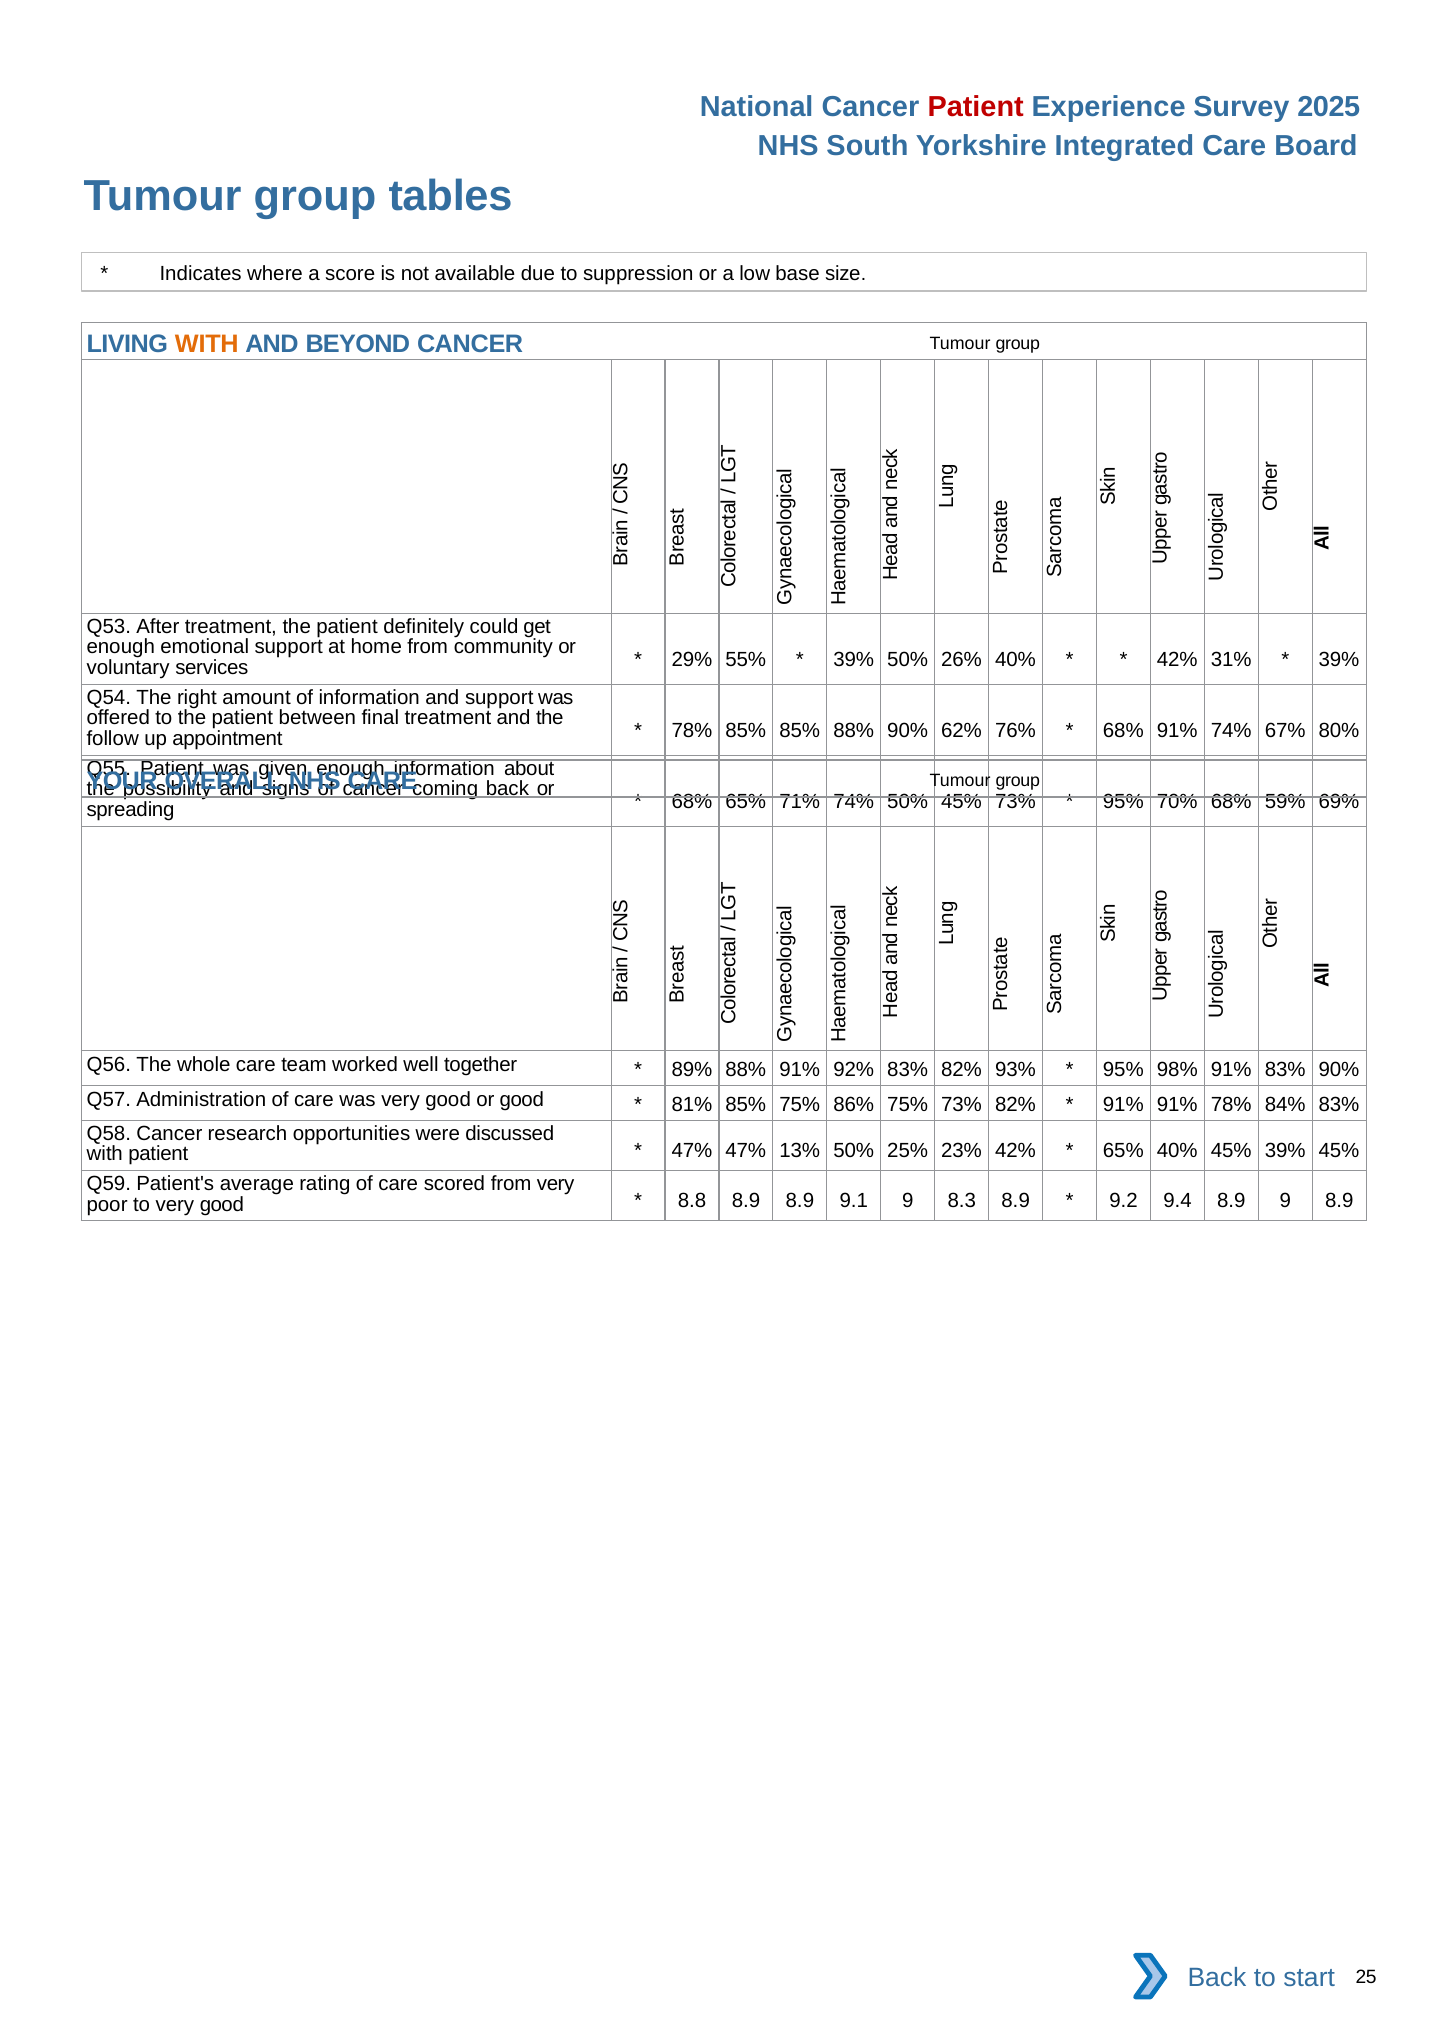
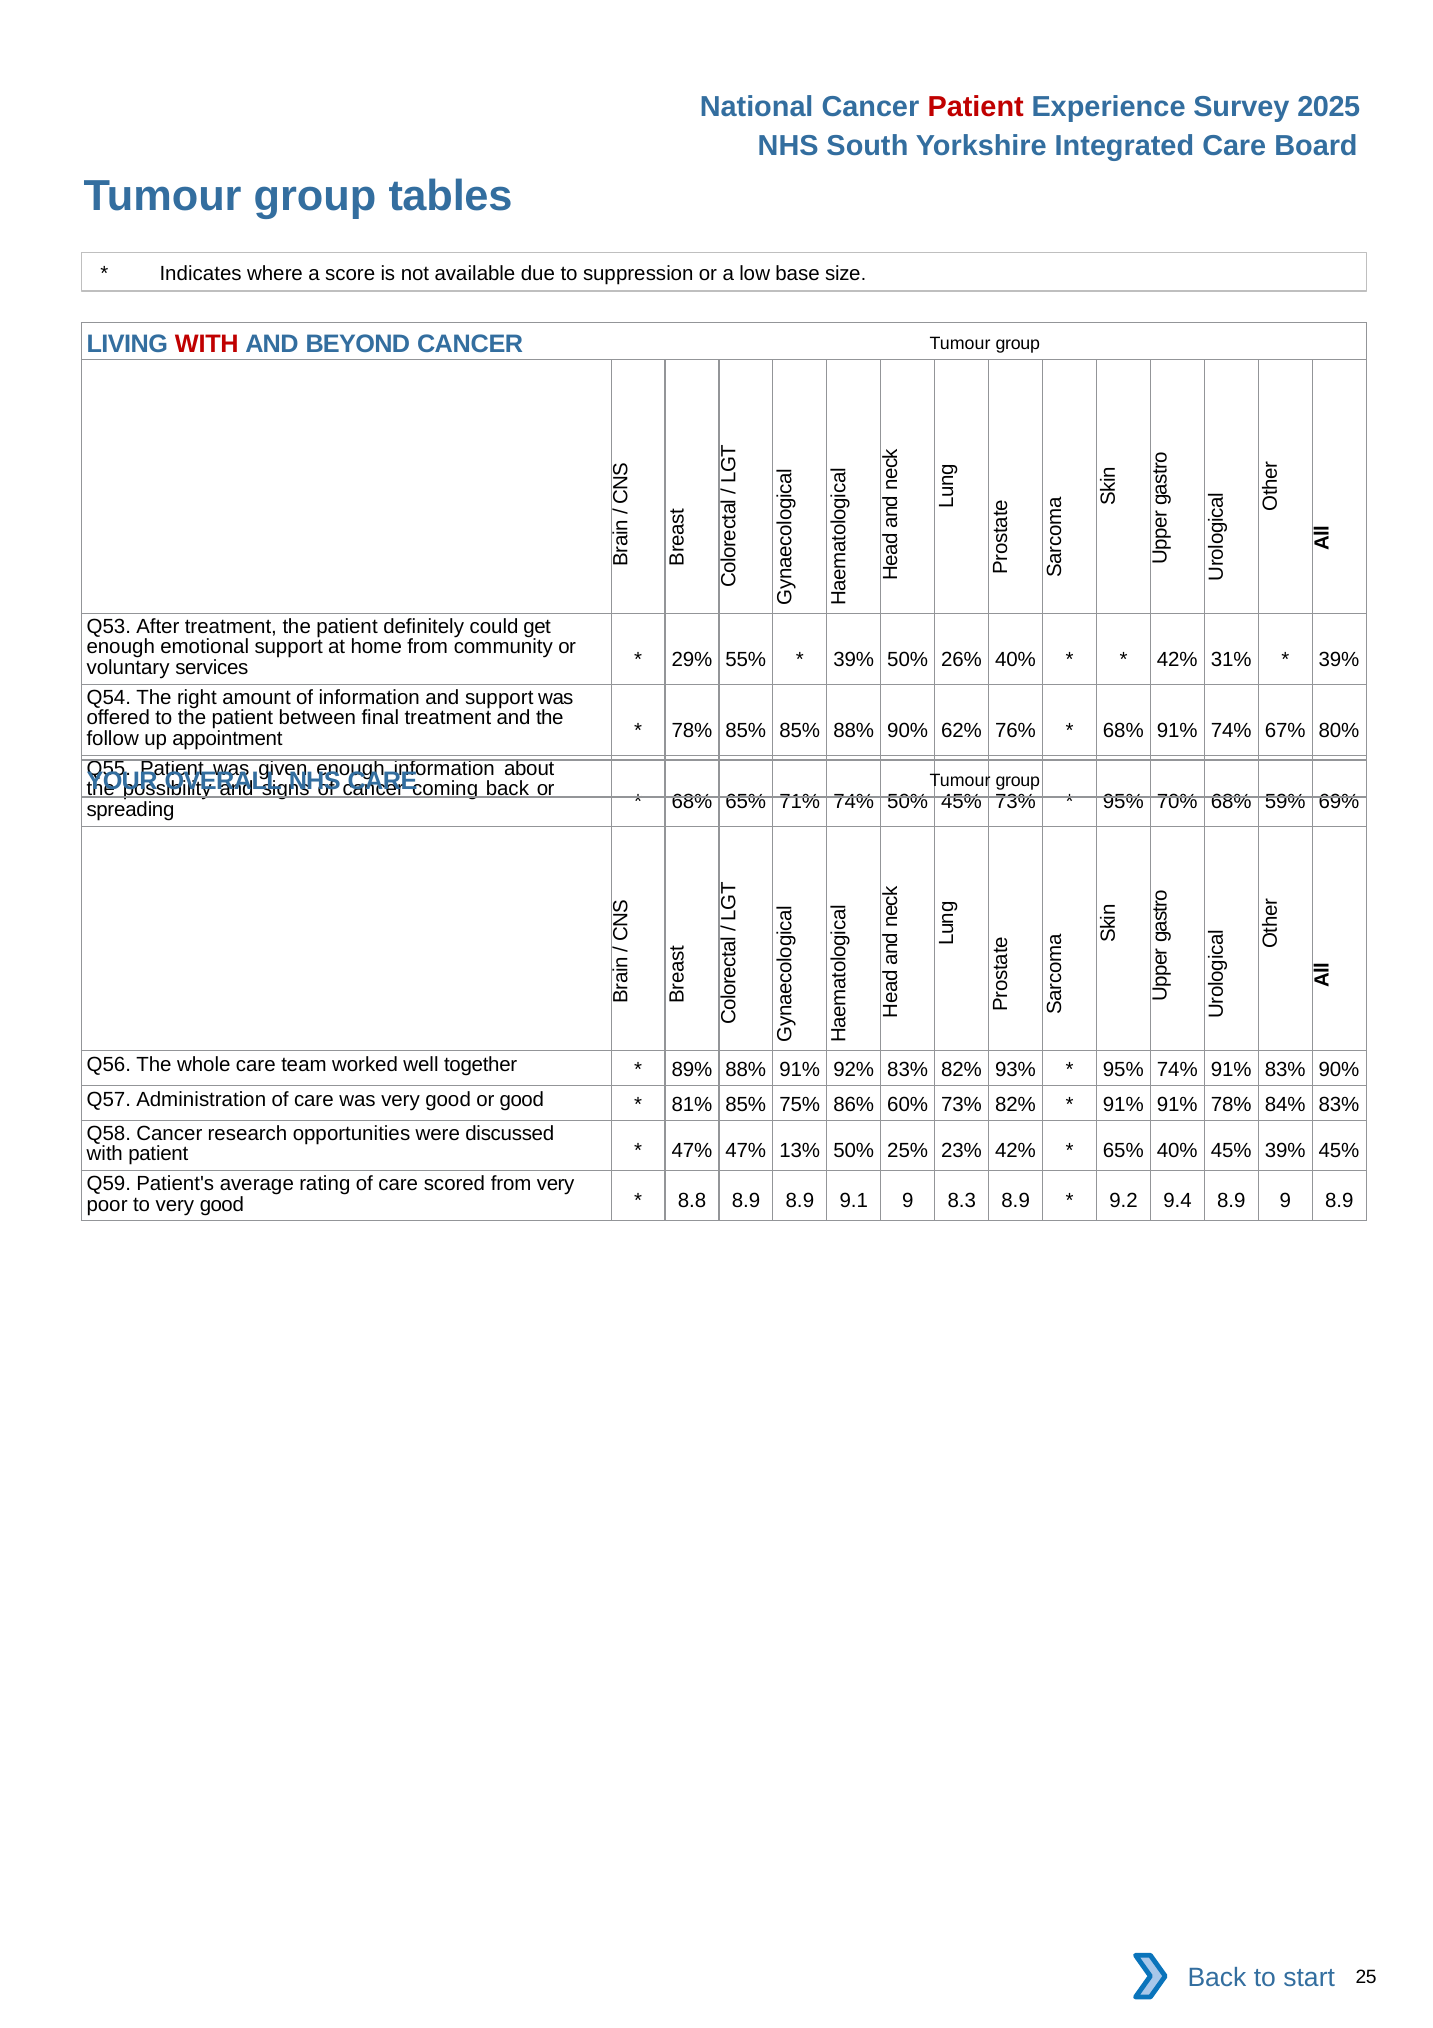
WITH at (207, 344) colour: orange -> red
95% 98%: 98% -> 74%
86% 75%: 75% -> 60%
